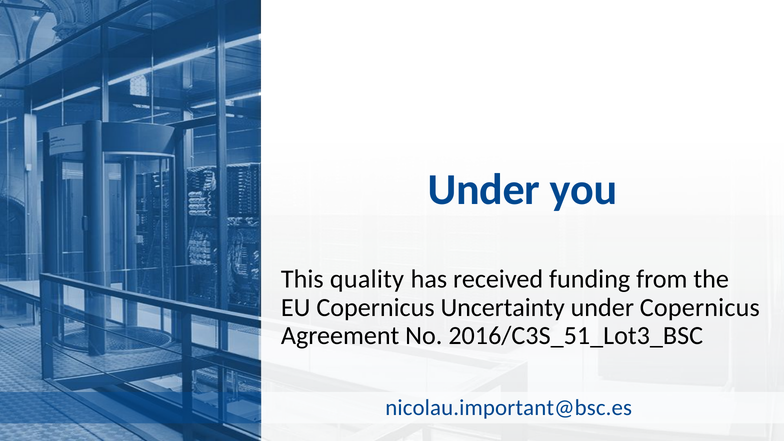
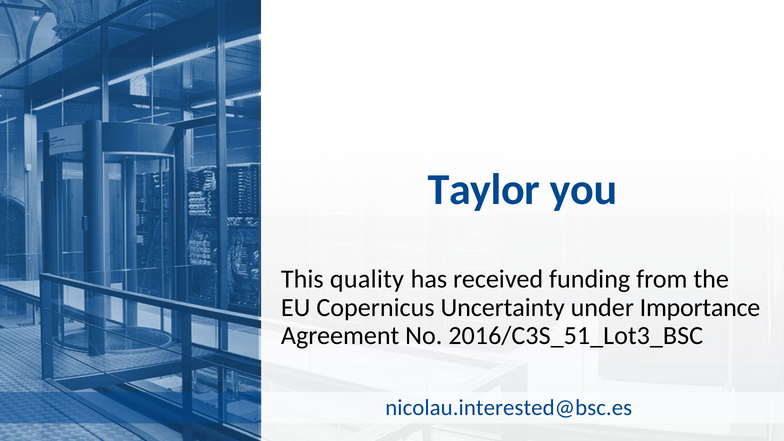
Under at (484, 190): Under -> Taylor
under Copernicus: Copernicus -> Importance
nicolau.important@bsc.es: nicolau.important@bsc.es -> nicolau.interested@bsc.es
